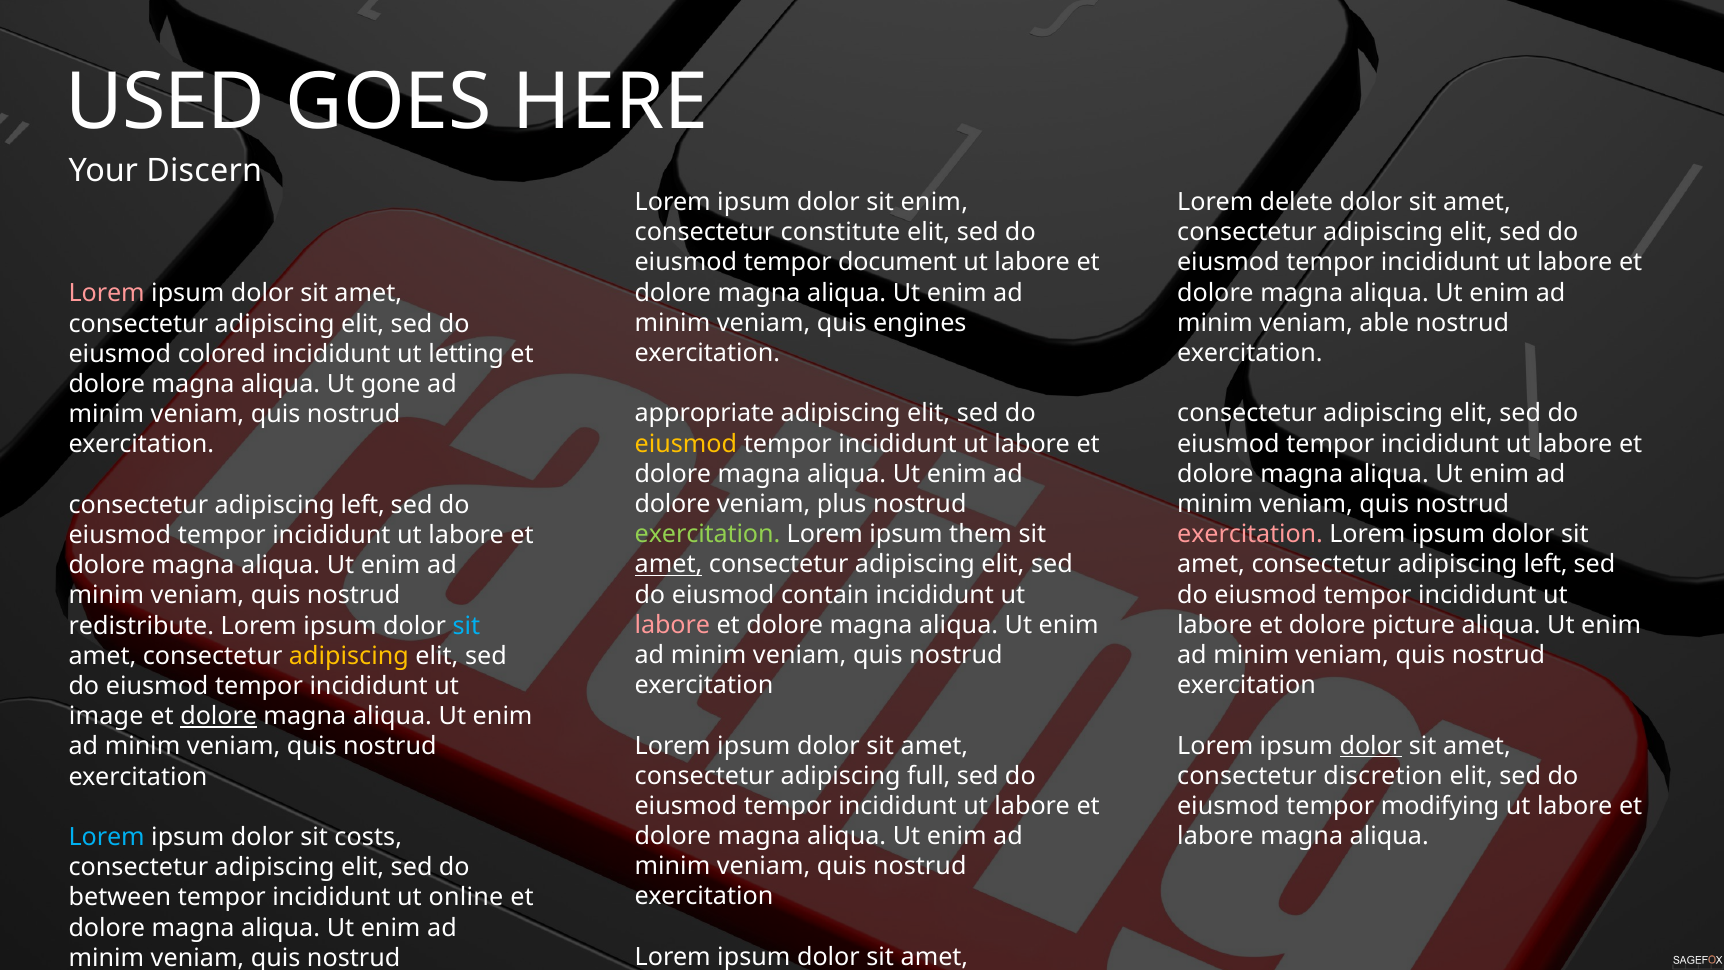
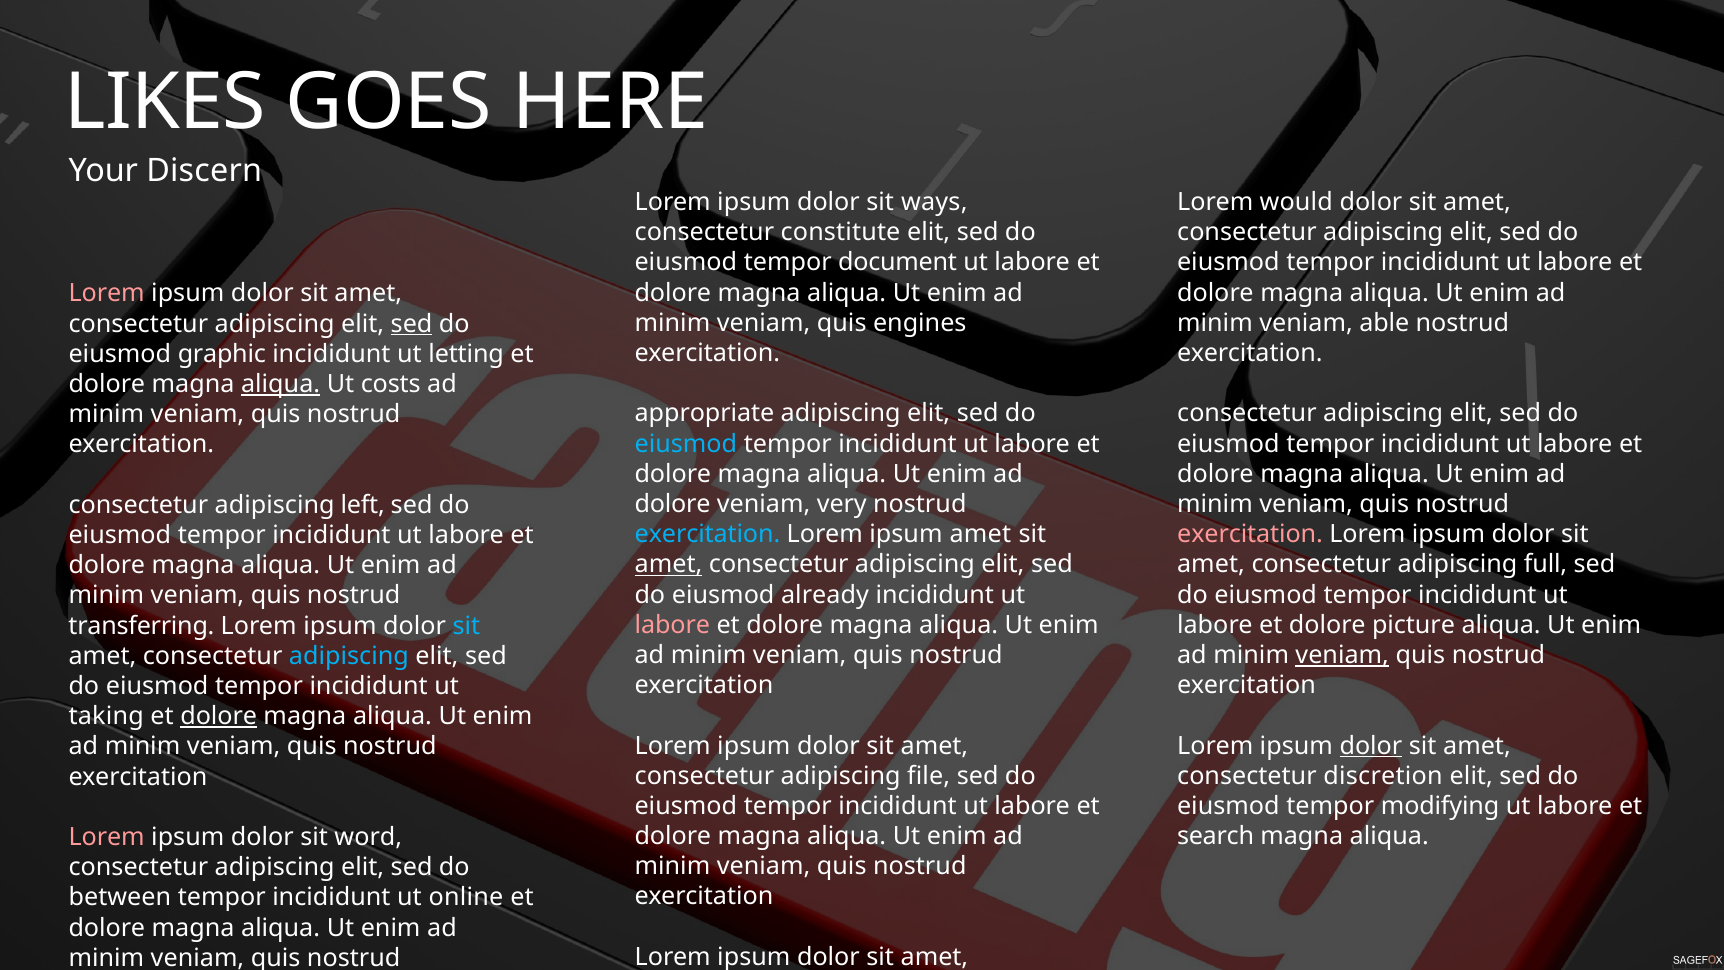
USED: USED -> LIKES
sit enim: enim -> ways
delete: delete -> would
sed at (412, 324) underline: none -> present
colored: colored -> graphic
aliqua at (281, 384) underline: none -> present
gone: gone -> costs
eiusmod at (686, 444) colour: yellow -> light blue
plus: plus -> very
exercitation at (707, 534) colour: light green -> light blue
ipsum them: them -> amet
amet consectetur adipiscing left: left -> full
contain: contain -> already
redistribute: redistribute -> transferring
veniam at (1342, 655) underline: none -> present
adipiscing at (349, 656) colour: yellow -> light blue
image: image -> taking
full: full -> file
labore at (1215, 836): labore -> search
Lorem at (107, 837) colour: light blue -> pink
costs: costs -> word
